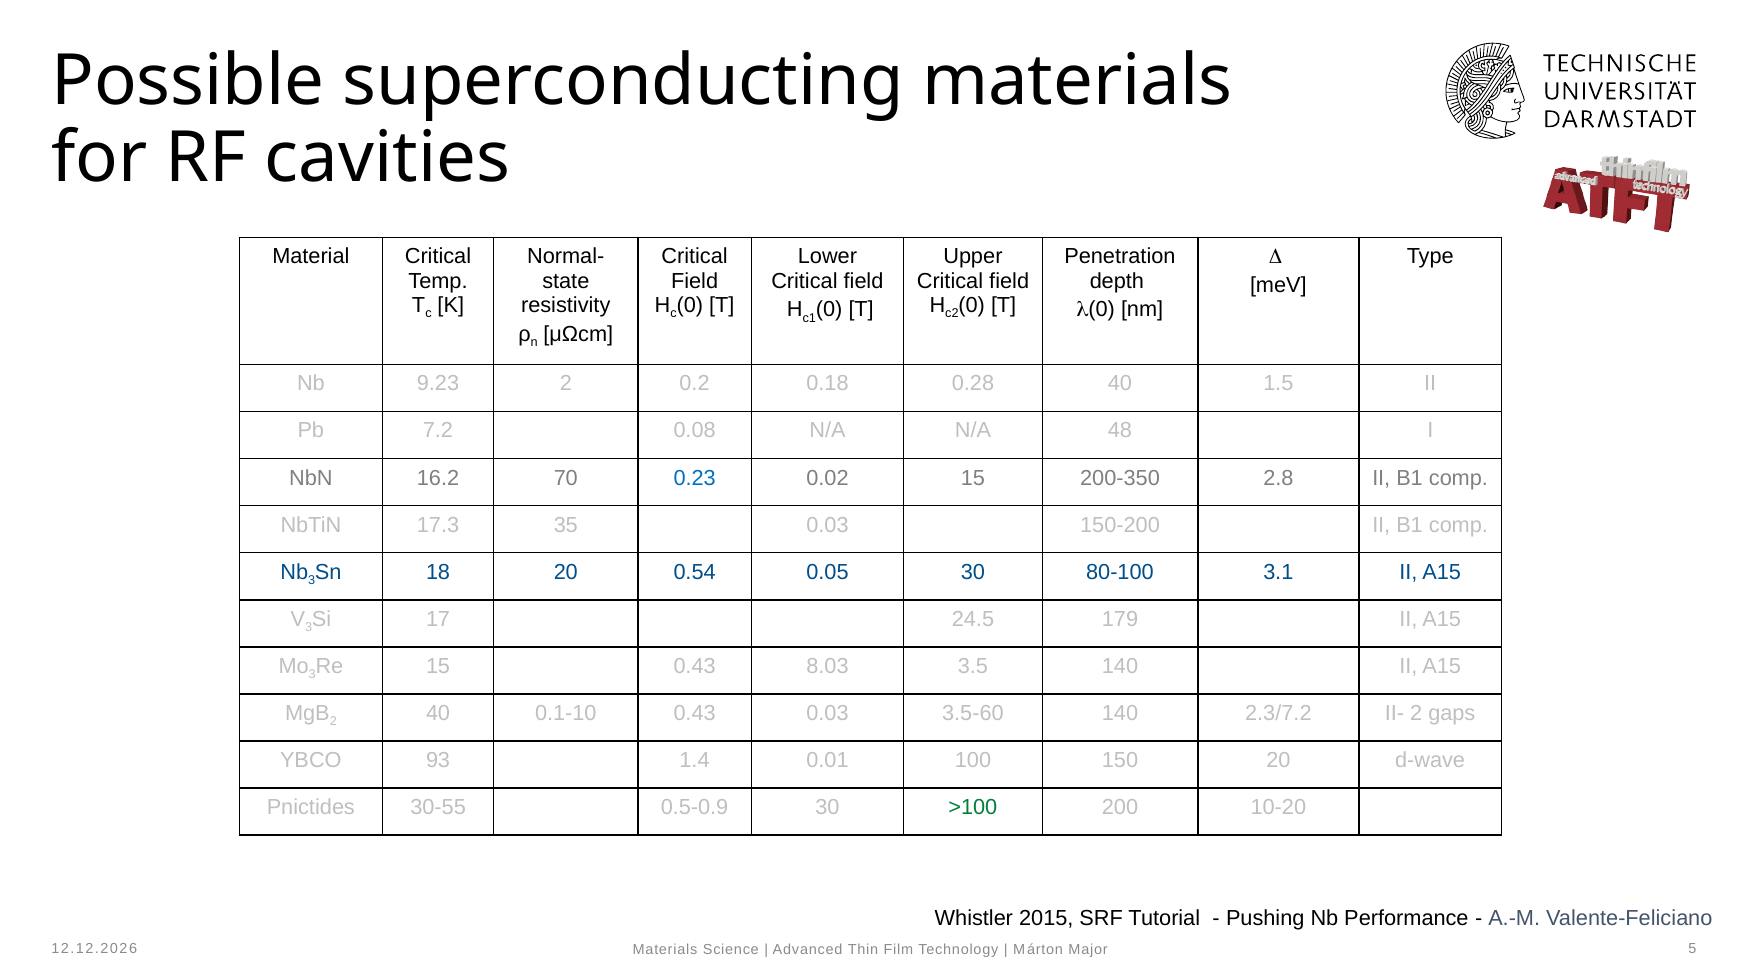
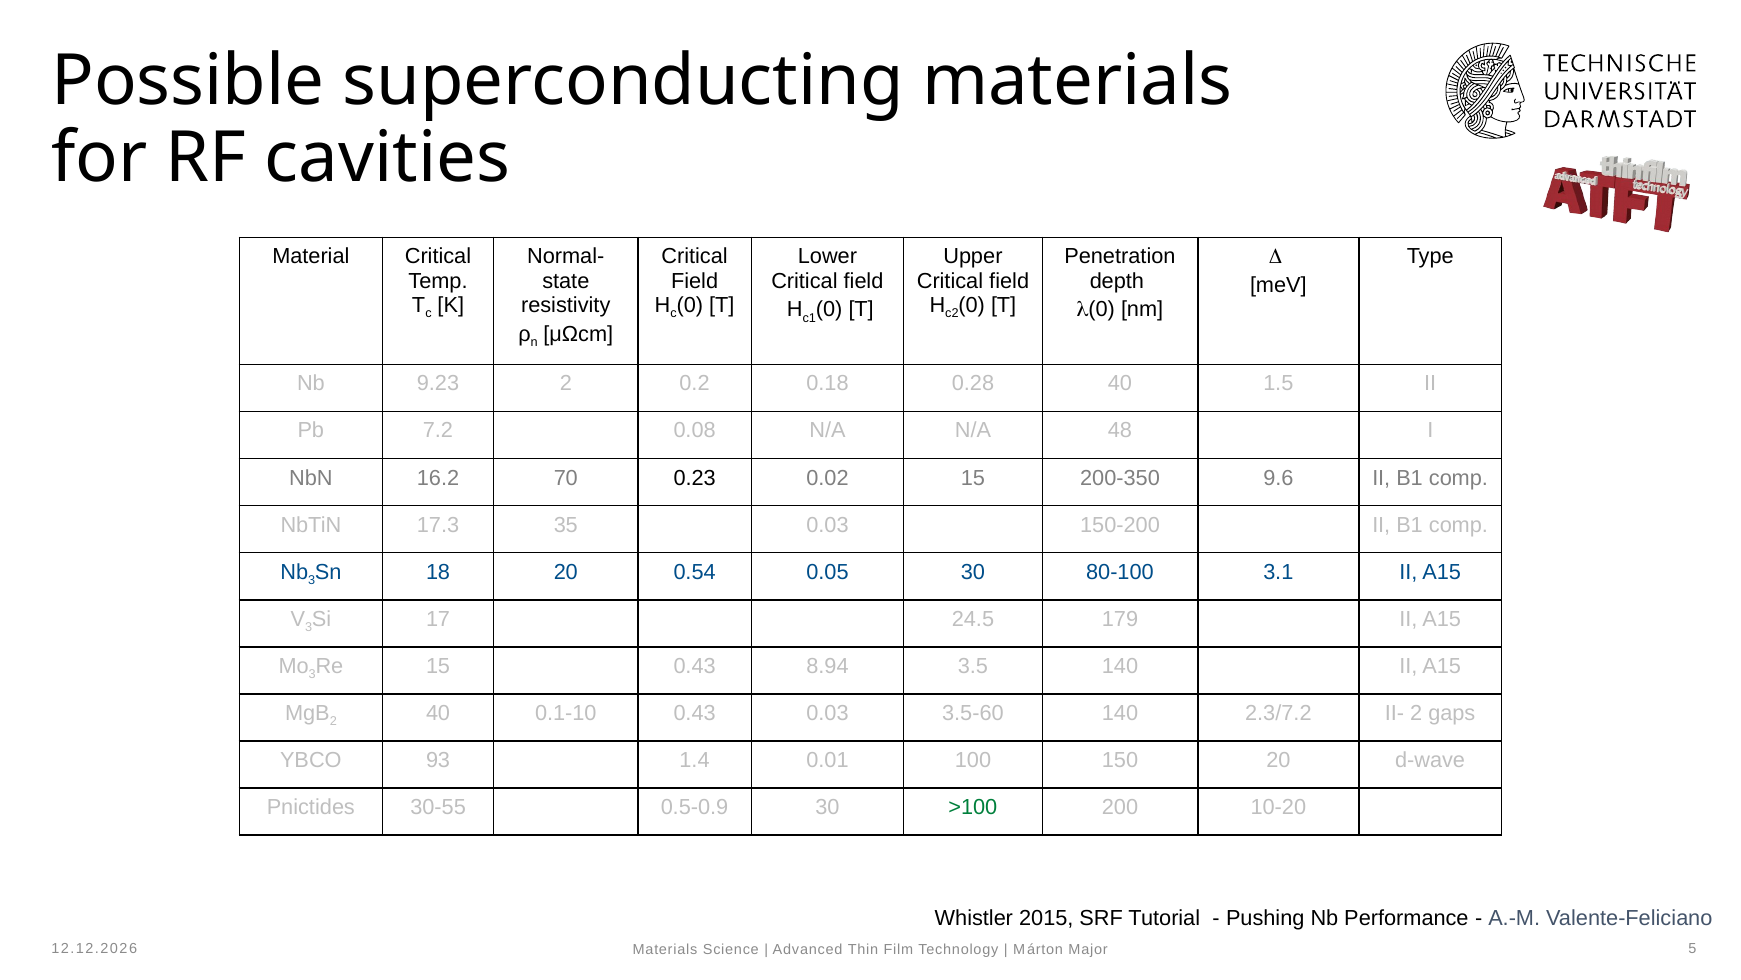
0.23 colour: blue -> black
2.8: 2.8 -> 9.6
8.03: 8.03 -> 8.94
